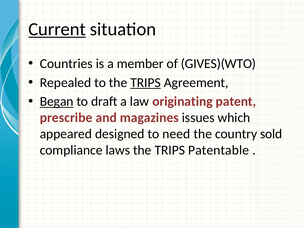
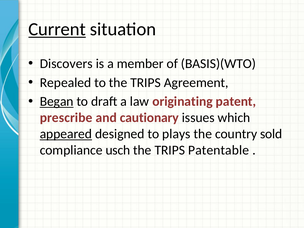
Countries: Countries -> Discovers
GIVES)(WTO: GIVES)(WTO -> BASIS)(WTO
TRIPS at (146, 83) underline: present -> none
magazines: magazines -> cautionary
appeared underline: none -> present
need: need -> plays
laws: laws -> usch
